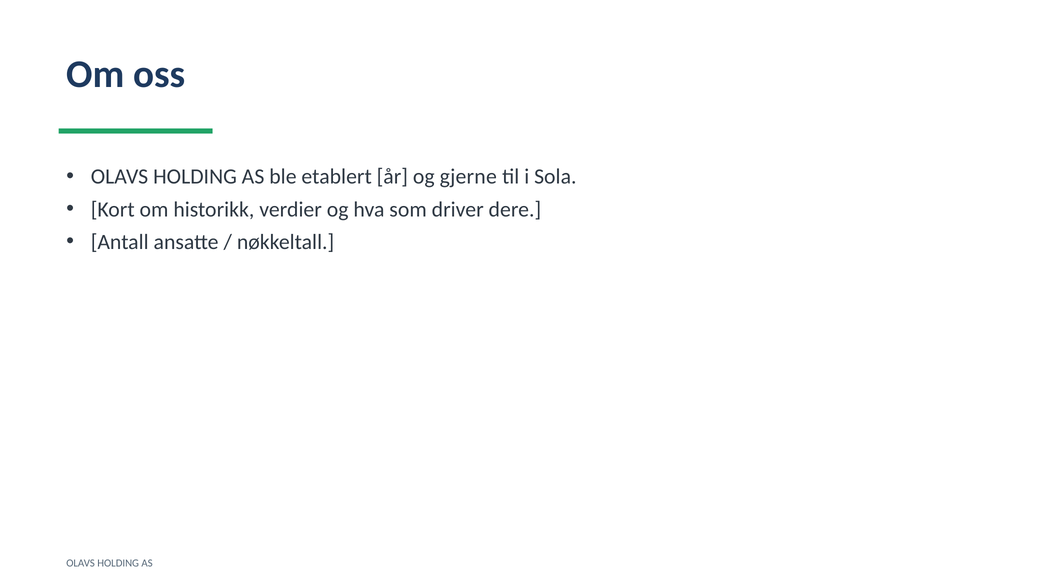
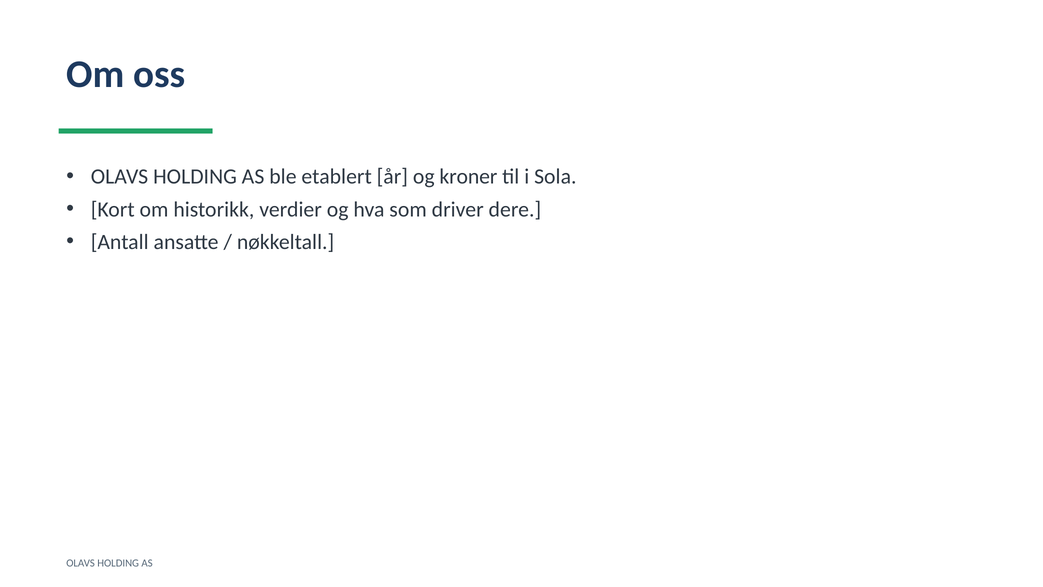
gjerne: gjerne -> kroner
